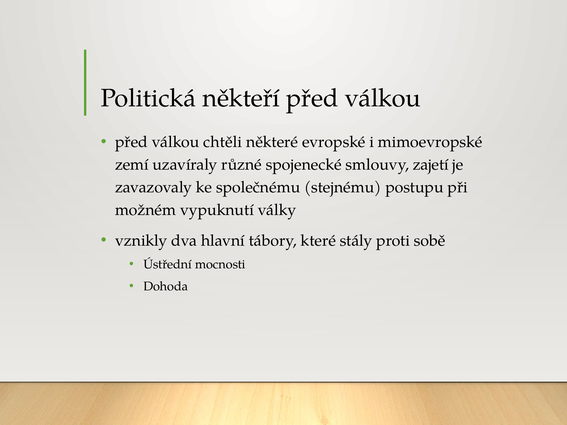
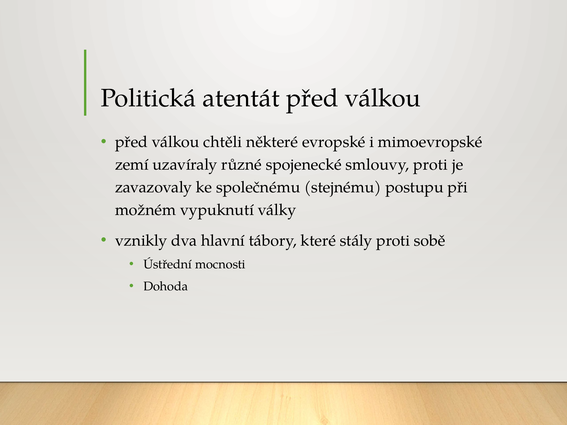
někteří: někteří -> atentát
smlouvy zajetí: zajetí -> proti
